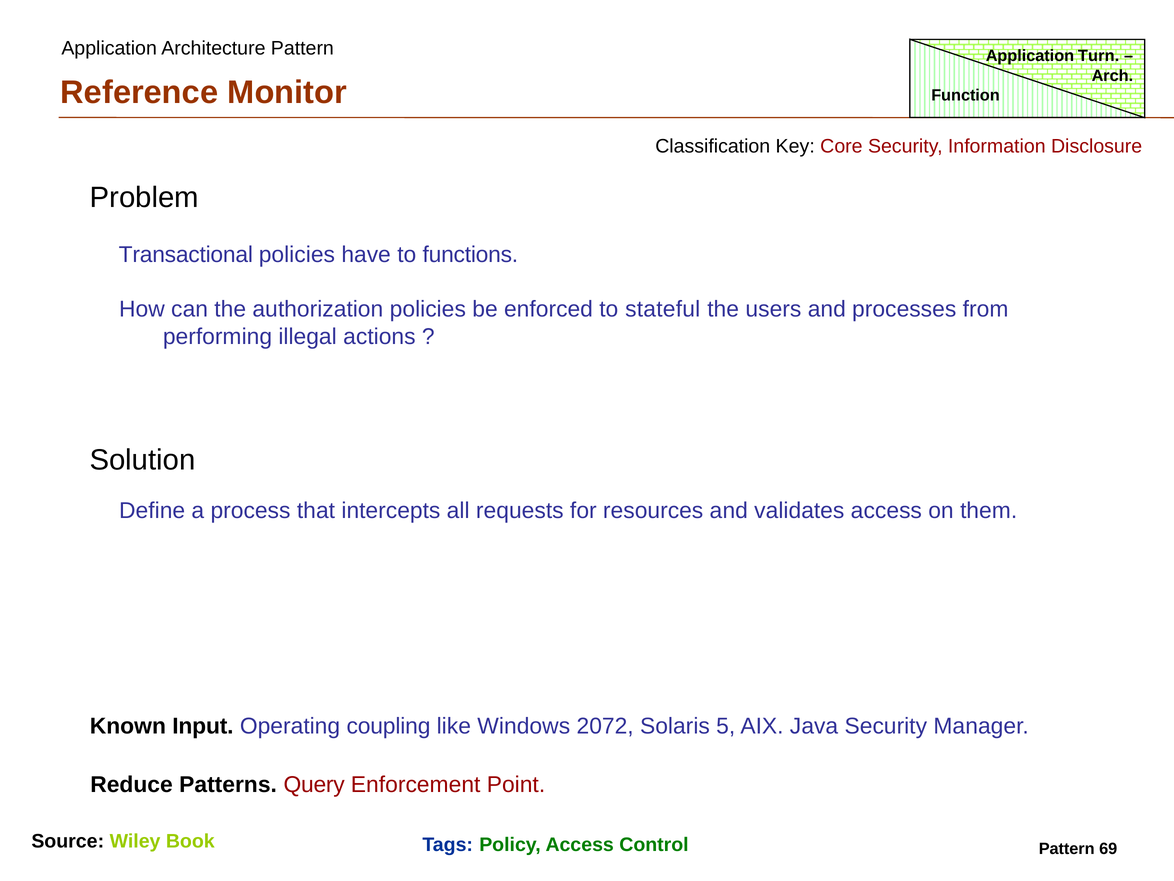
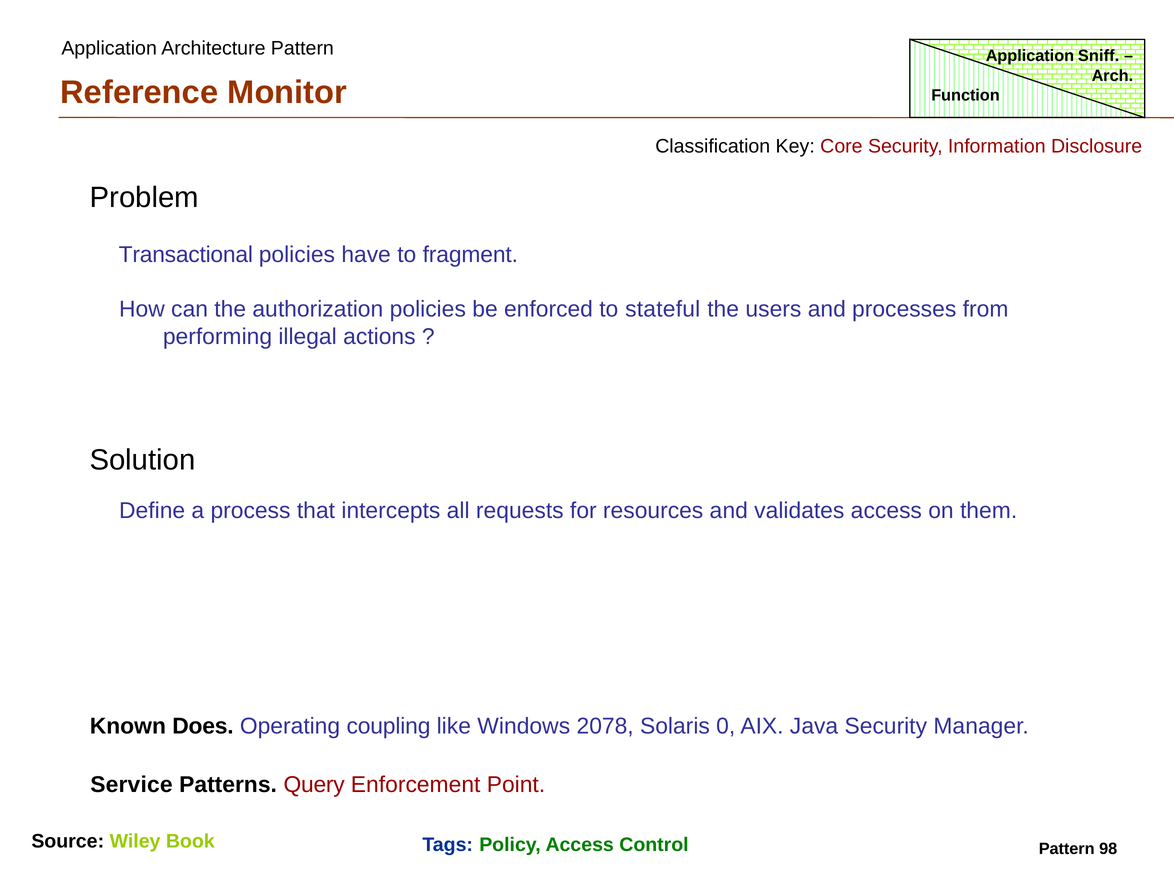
Turn: Turn -> Sniff
functions: functions -> fragment
Input: Input -> Does
2072: 2072 -> 2078
5: 5 -> 0
Reduce: Reduce -> Service
69: 69 -> 98
